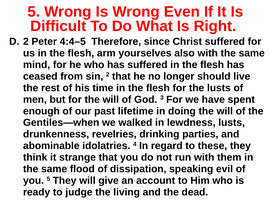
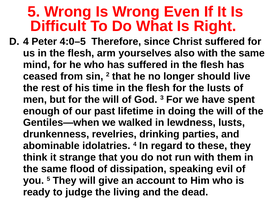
2 at (26, 42): 2 -> 4
4:4–5: 4:4–5 -> 4:0–5
